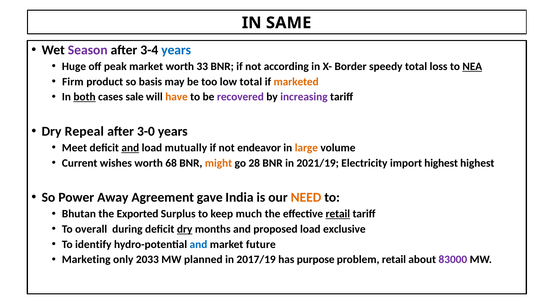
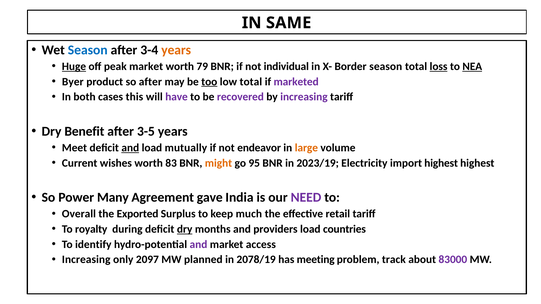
Season at (88, 50) colour: purple -> blue
years at (176, 50) colour: blue -> orange
Huge underline: none -> present
33: 33 -> 79
according: according -> individual
Border speedy: speedy -> season
loss underline: none -> present
Firm: Firm -> Byer
so basis: basis -> after
too underline: none -> present
marketed colour: orange -> purple
both underline: present -> none
sale: sale -> this
have colour: orange -> purple
Repeal: Repeal -> Benefit
3-0: 3-0 -> 3-5
68: 68 -> 83
28: 28 -> 95
2021/19: 2021/19 -> 2023/19
Away: Away -> Many
NEED colour: orange -> purple
Bhutan: Bhutan -> Overall
retail at (338, 214) underline: present -> none
overall: overall -> royalty
proposed: proposed -> providers
exclusive: exclusive -> countries
and at (198, 245) colour: blue -> purple
future: future -> access
Marketing at (86, 260): Marketing -> Increasing
2033: 2033 -> 2097
2017/19: 2017/19 -> 2078/19
purpose: purpose -> meeting
problem retail: retail -> track
